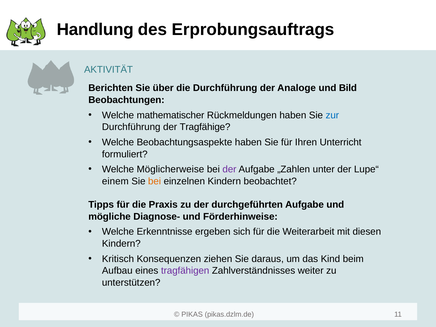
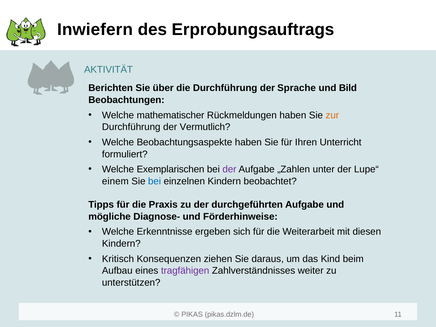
Handlung: Handlung -> Inwiefern
Analoge: Analoge -> Sprache
zur colour: blue -> orange
Tragfähige: Tragfähige -> Vermutlich
Möglicherweise: Möglicherweise -> Exemplarischen
bei at (155, 181) colour: orange -> blue
